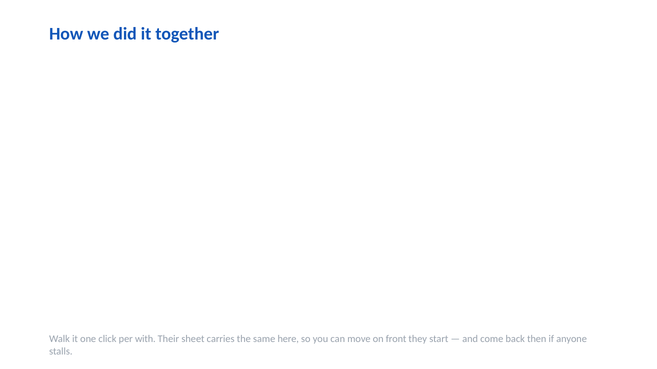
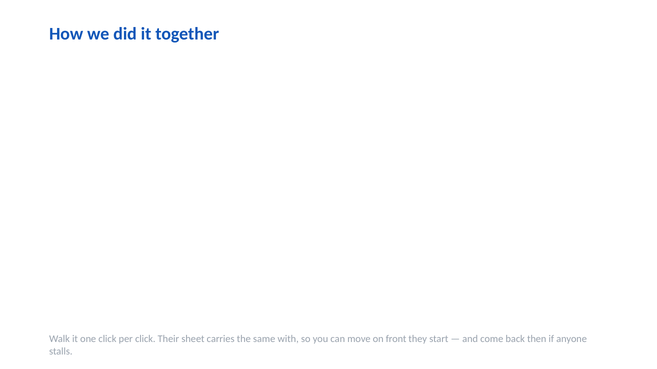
per with: with -> click
here: here -> with
